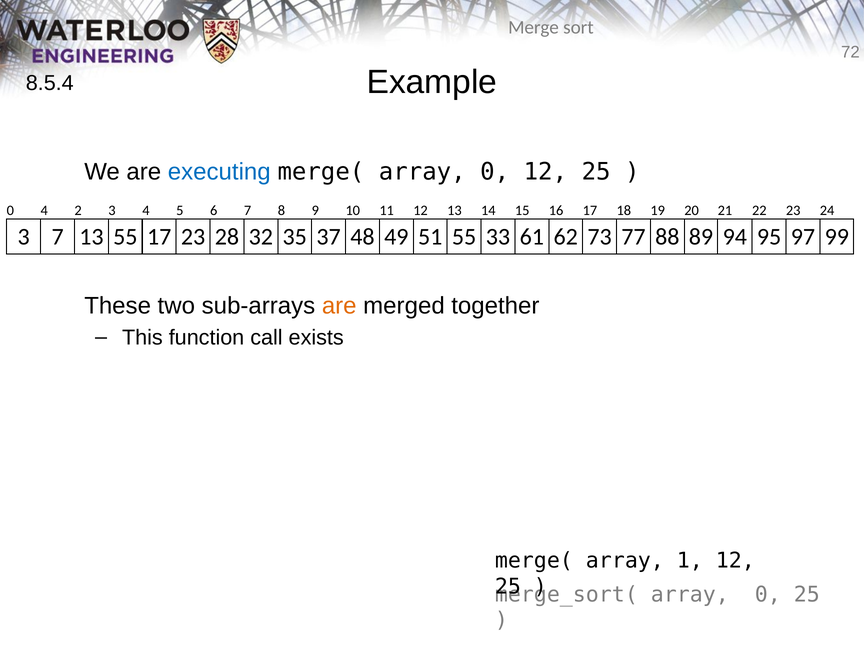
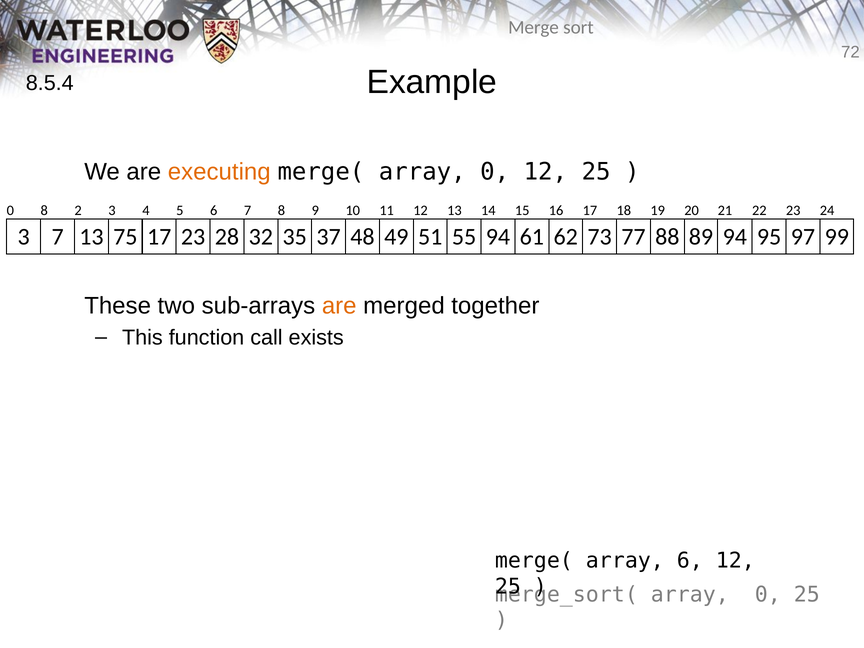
executing colour: blue -> orange
0 4: 4 -> 8
13 55: 55 -> 75
55 33: 33 -> 94
array 1: 1 -> 6
